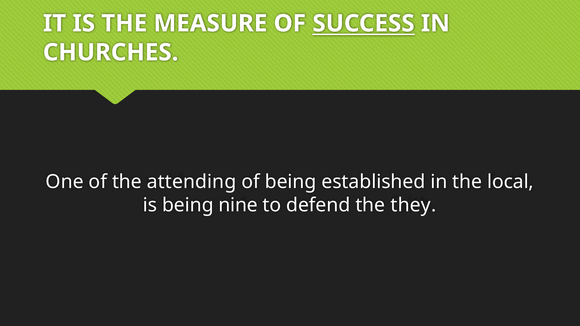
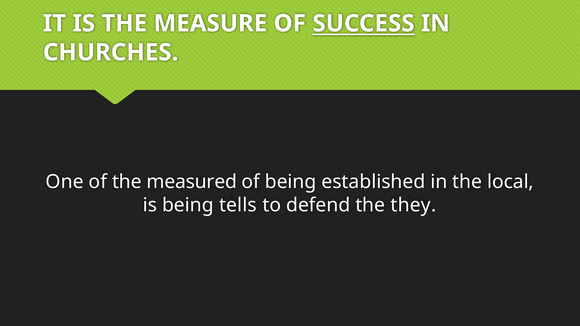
attending: attending -> measured
nine: nine -> tells
